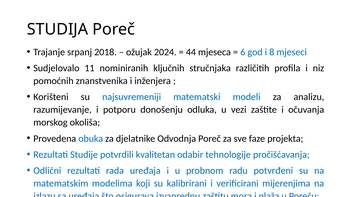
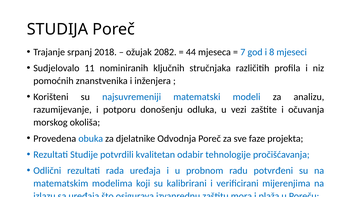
2024: 2024 -> 2082
6: 6 -> 7
